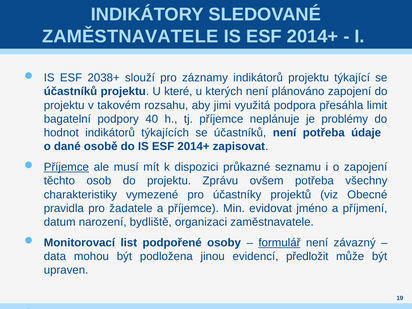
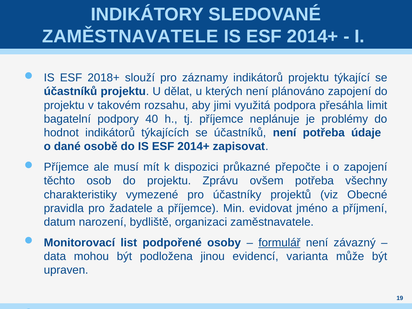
2038+: 2038+ -> 2018+
které: které -> dělat
Příjemce at (66, 167) underline: present -> none
seznamu: seznamu -> přepočte
předložit: předložit -> varianta
